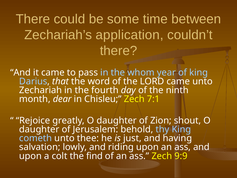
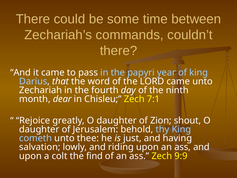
application: application -> commands
whom: whom -> papyri
